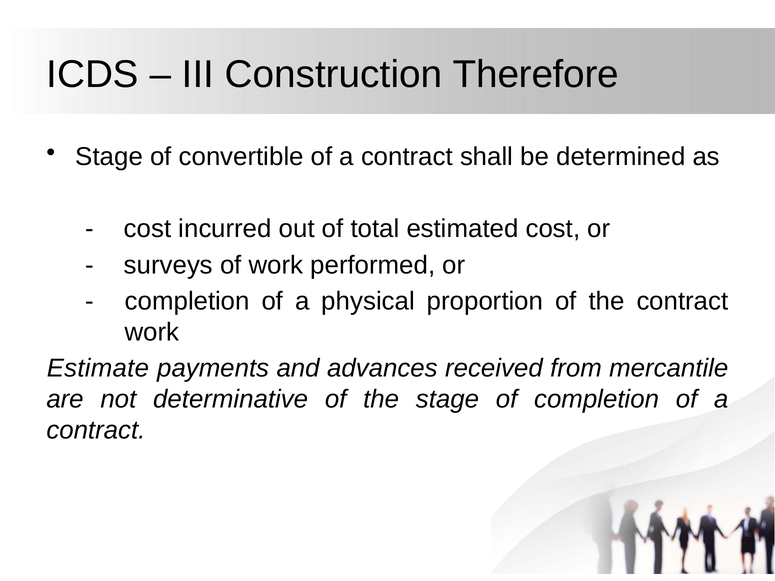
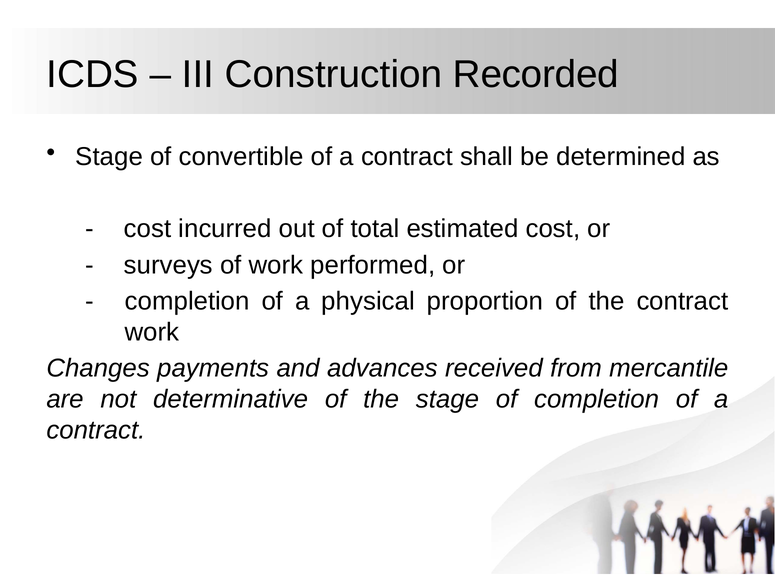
Therefore: Therefore -> Recorded
Estimate: Estimate -> Changes
